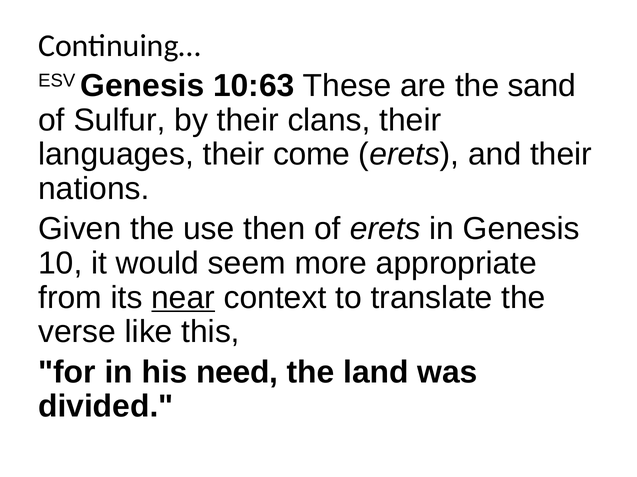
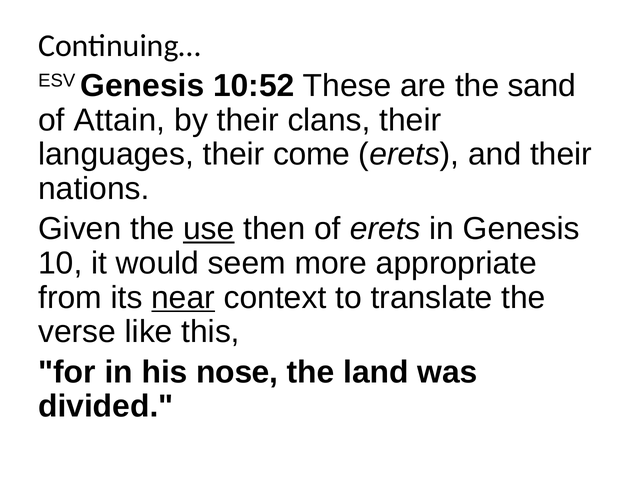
10:63: 10:63 -> 10:52
Sulfur: Sulfur -> Attain
use underline: none -> present
need: need -> nose
